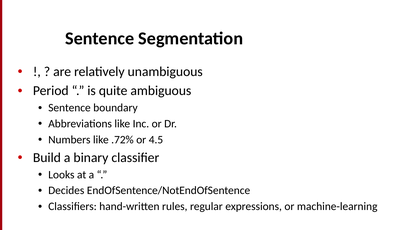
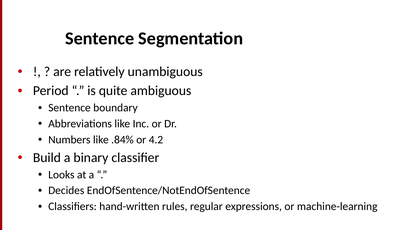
.72%: .72% -> .84%
4.5: 4.5 -> 4.2
